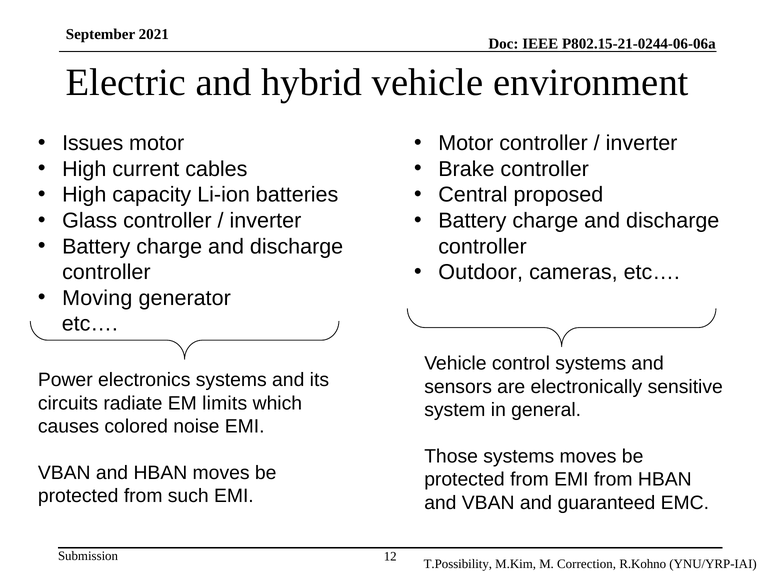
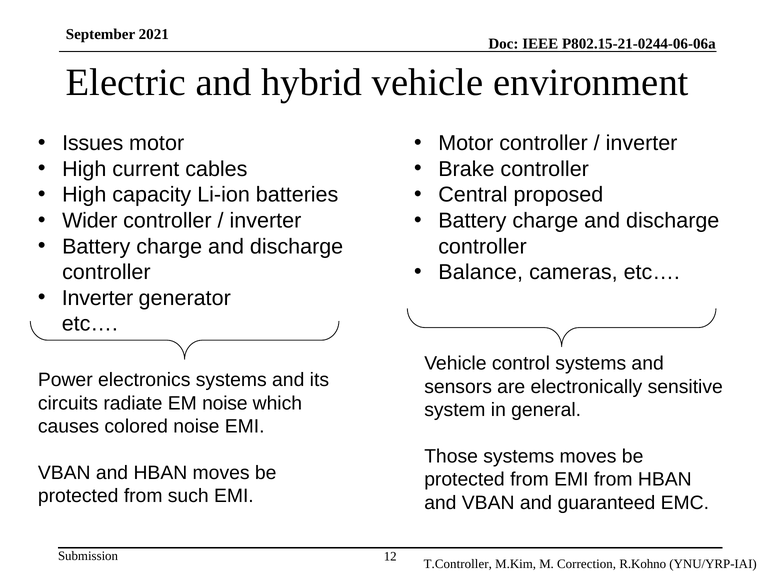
Glass: Glass -> Wider
Outdoor: Outdoor -> Balance
Moving at (97, 298): Moving -> Inverter
EM limits: limits -> noise
T.Possibility: T.Possibility -> T.Controller
